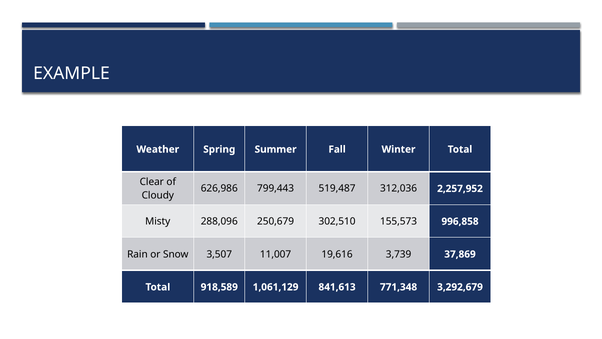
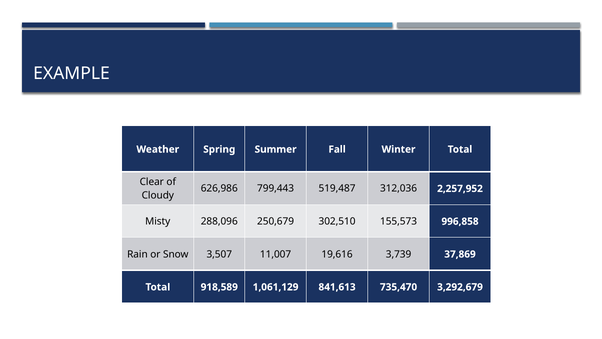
771,348: 771,348 -> 735,470
